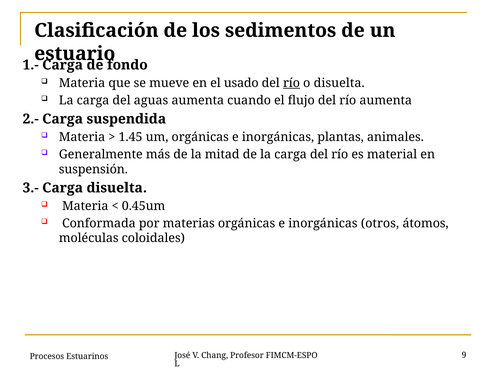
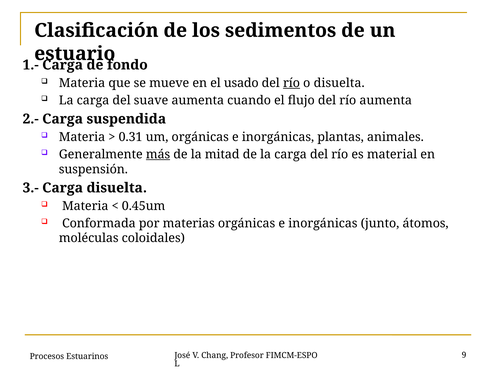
aguas: aguas -> suave
1.45: 1.45 -> 0.31
más underline: none -> present
otros: otros -> junto
